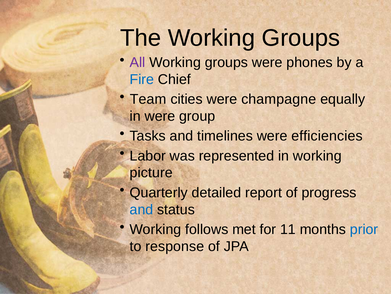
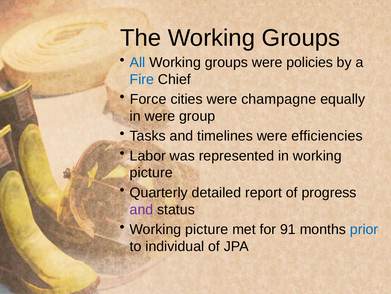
All colour: purple -> blue
phones: phones -> policies
Team: Team -> Force
and at (141, 209) colour: blue -> purple
follows at (207, 229): follows -> picture
11: 11 -> 91
response: response -> individual
